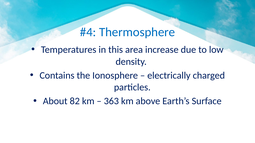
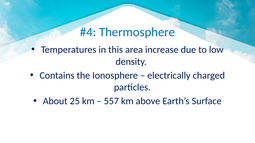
82: 82 -> 25
363: 363 -> 557
